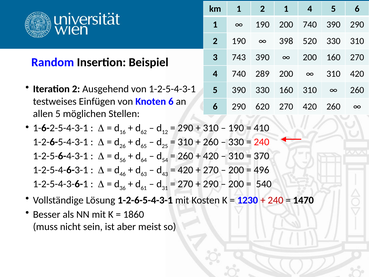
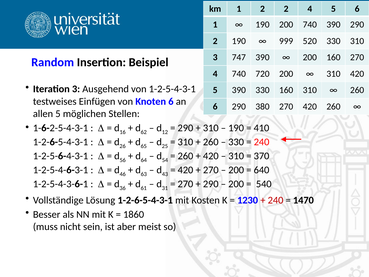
2 1: 1 -> 2
398: 398 -> 999
743: 743 -> 747
289: 289 -> 720
Iteration 2: 2 -> 3
620: 620 -> 380
496: 496 -> 640
